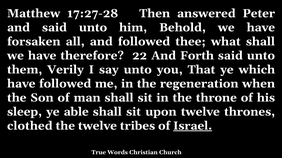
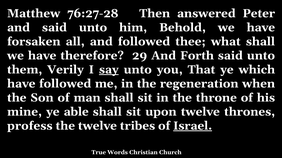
17:27-28: 17:27-28 -> 76:27-28
22: 22 -> 29
say underline: none -> present
sleep: sleep -> mine
clothed: clothed -> profess
